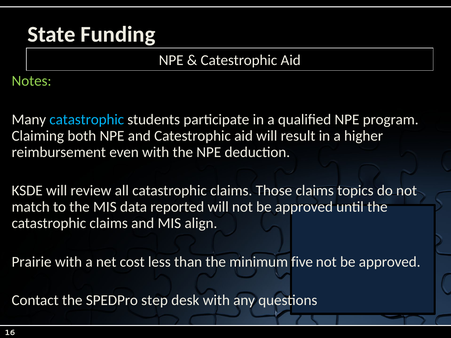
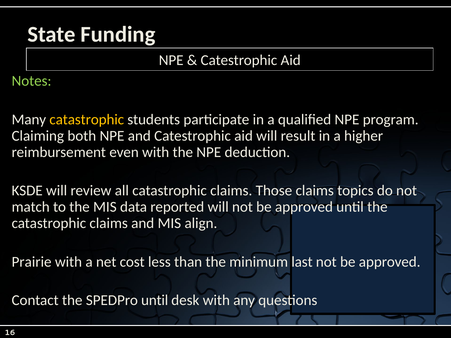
catastrophic at (87, 120) colour: light blue -> yellow
five: five -> last
SPEDPro step: step -> until
